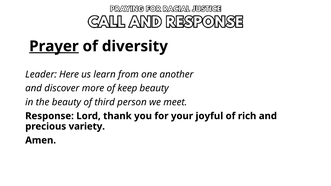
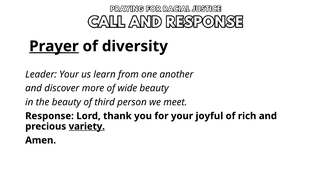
Leader Here: Here -> Your
keep: keep -> wide
variety underline: none -> present
